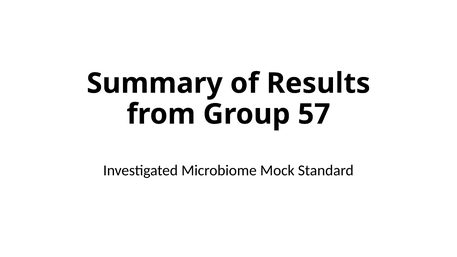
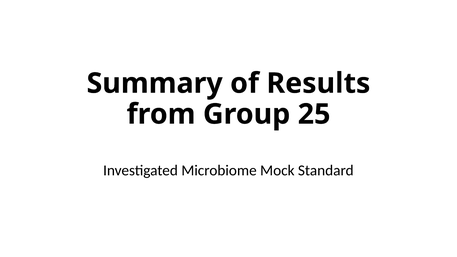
57: 57 -> 25
